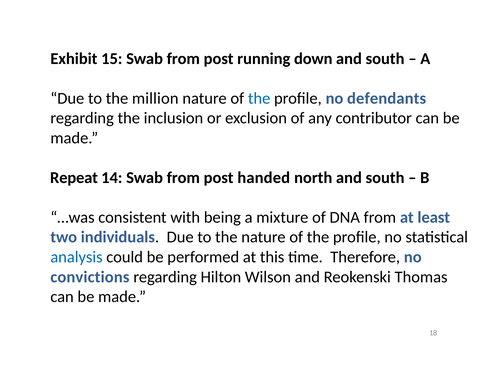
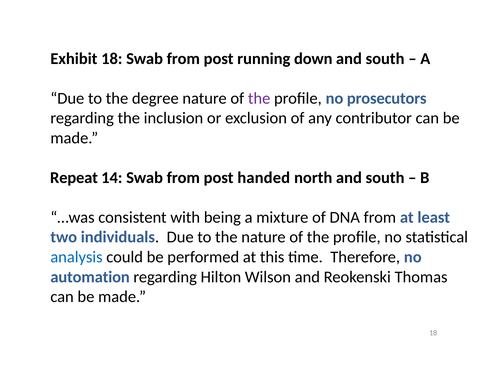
Exhibit 15: 15 -> 18
million: million -> degree
the at (259, 98) colour: blue -> purple
defendants: defendants -> prosecutors
convictions: convictions -> automation
